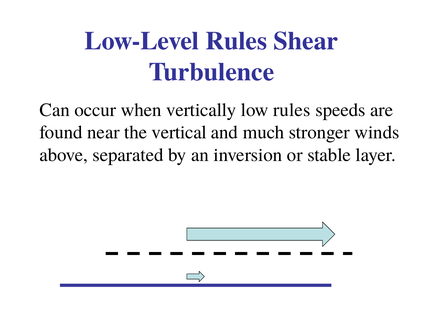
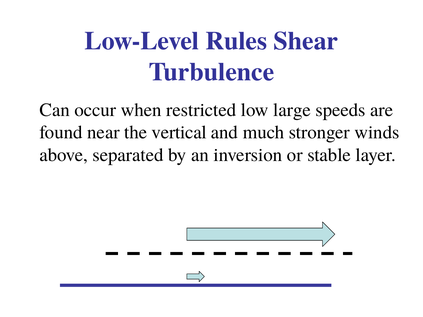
vertically: vertically -> restricted
low rules: rules -> large
